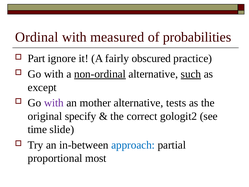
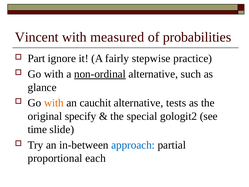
Ordinal: Ordinal -> Vincent
obscured: obscured -> stepwise
such underline: present -> none
except: except -> glance
with at (54, 103) colour: purple -> orange
mother: mother -> cauchit
correct: correct -> special
most: most -> each
